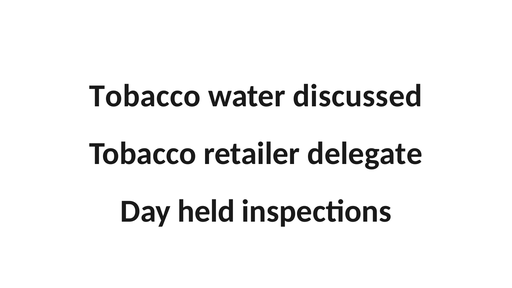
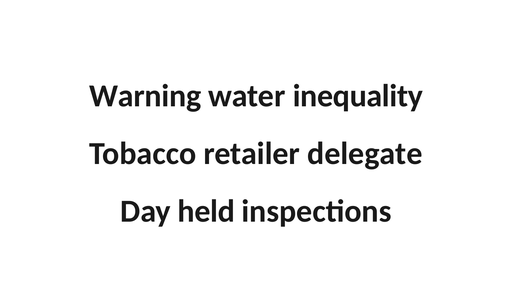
Tobacco at (145, 96): Tobacco -> Warning
discussed: discussed -> inequality
